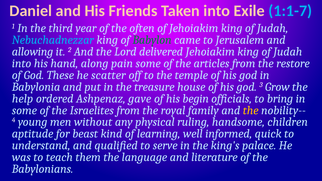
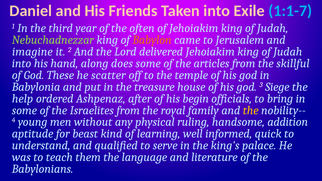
Nebuchadnezzar colour: light blue -> light green
Babylon colour: green -> orange
allowing: allowing -> imagine
pain: pain -> does
restore: restore -> skillful
Grow: Grow -> Siege
gave: gave -> after
children: children -> addition
